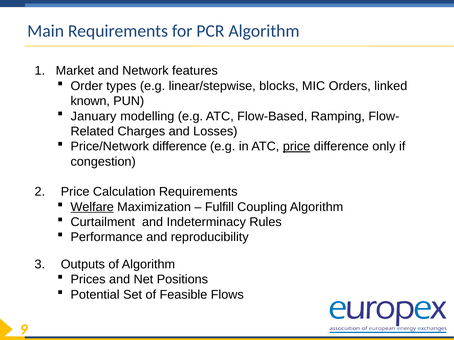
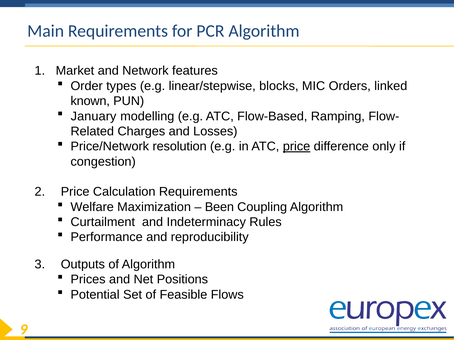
Price/Network difference: difference -> resolution
Welfare underline: present -> none
Fulfill: Fulfill -> Been
